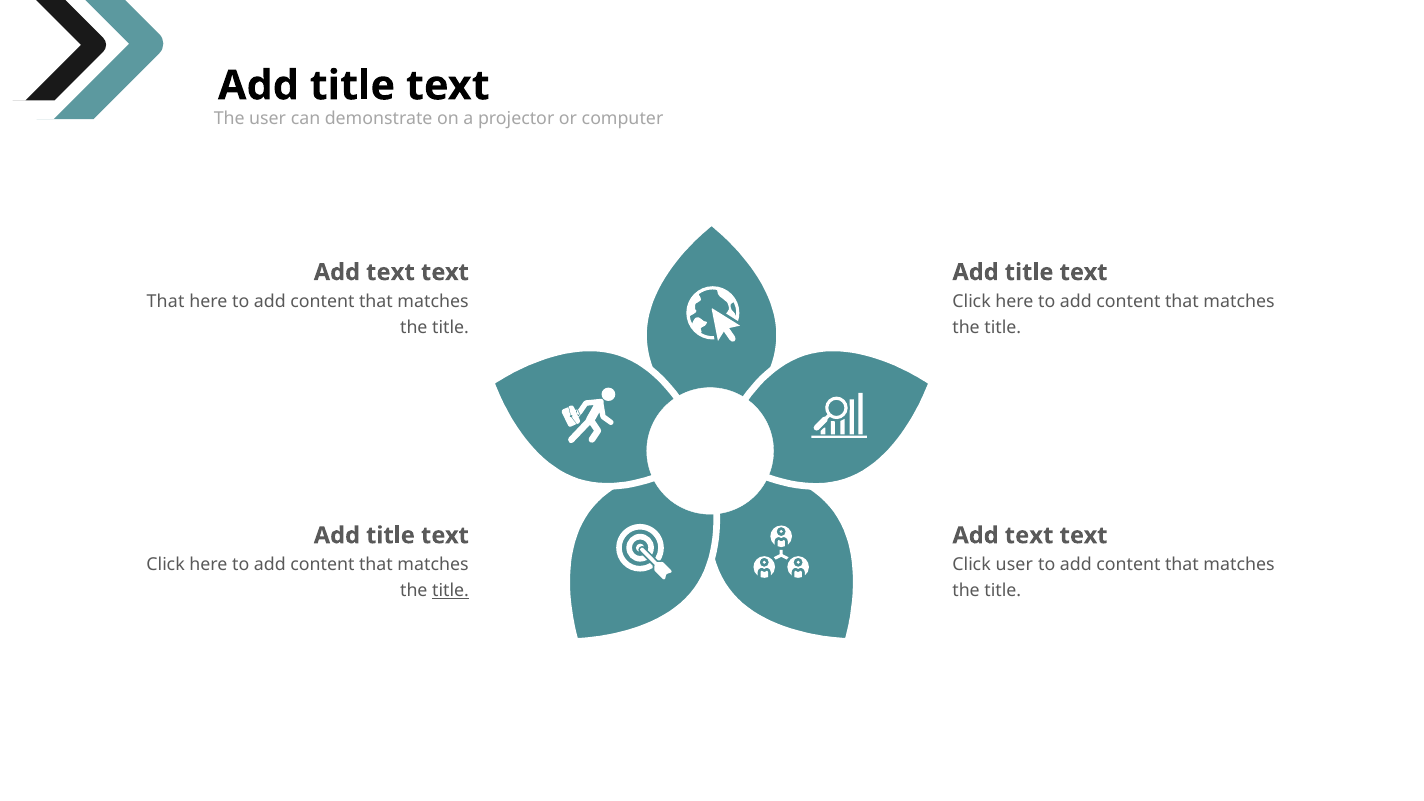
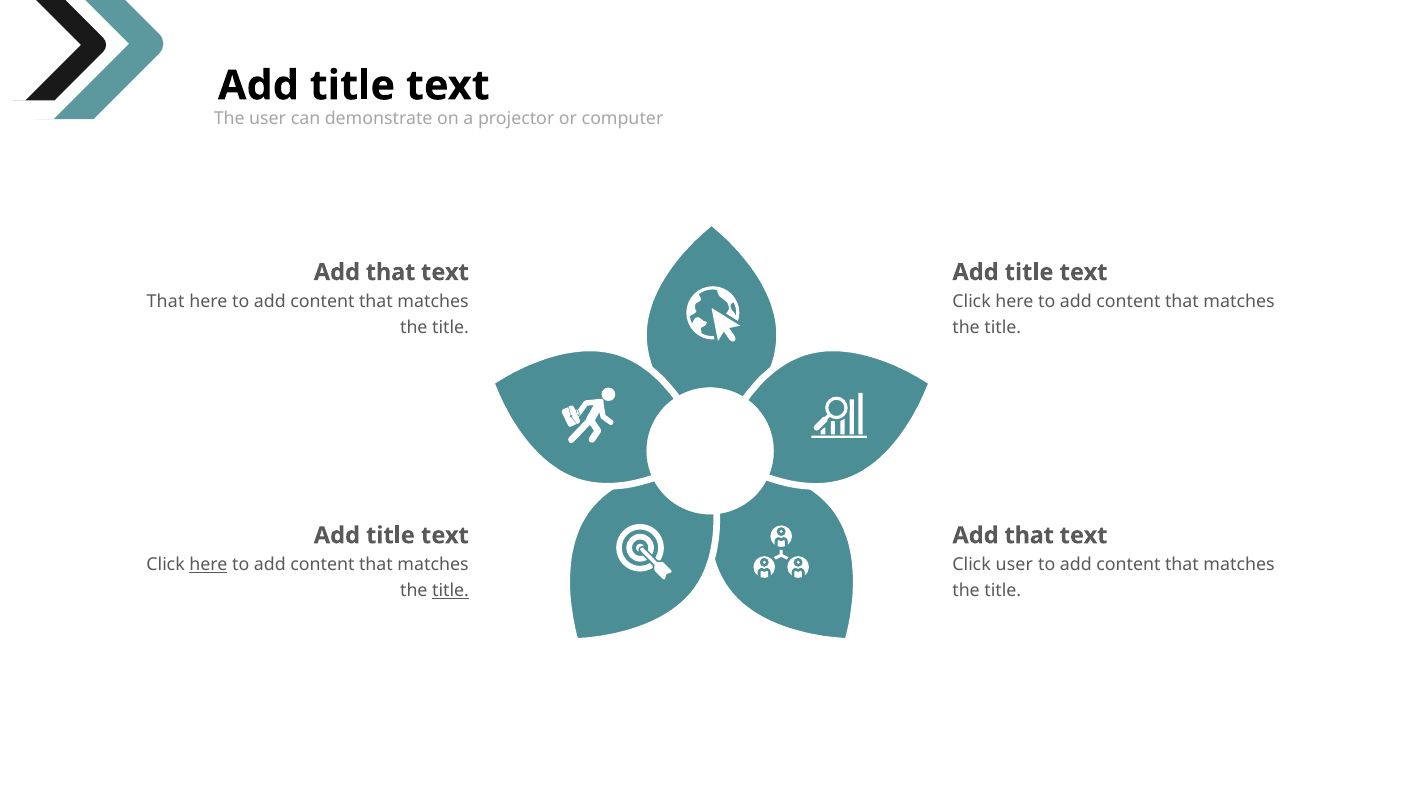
text at (390, 272): text -> that
text at (1029, 535): text -> that
here at (208, 565) underline: none -> present
